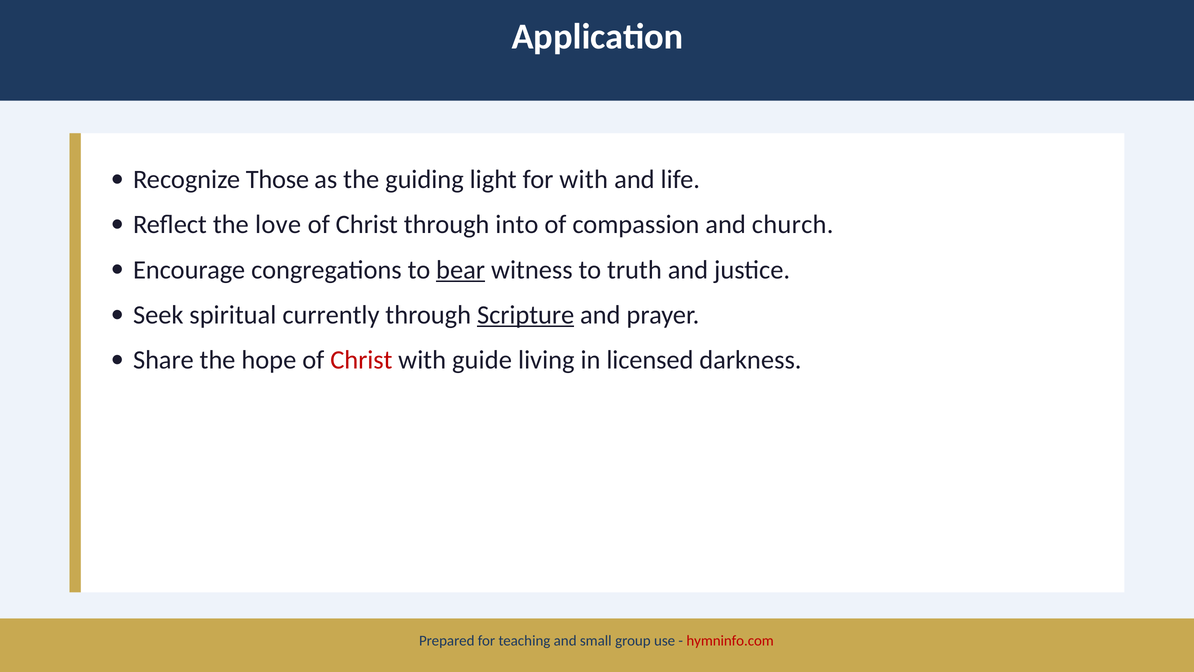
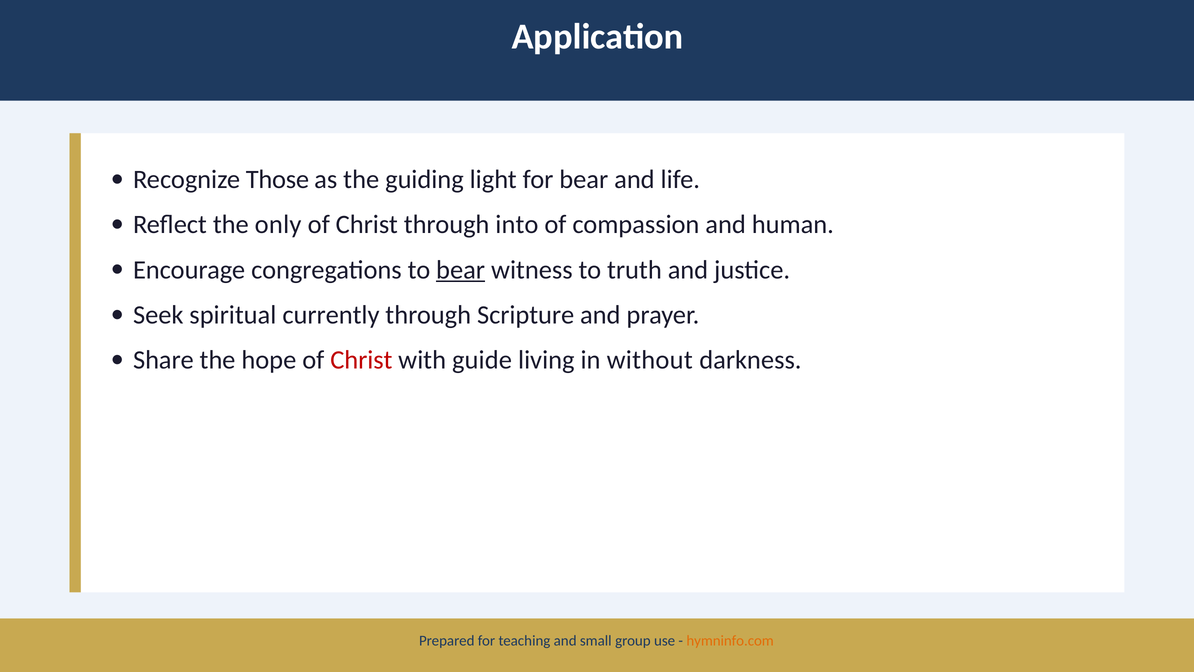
for with: with -> bear
love: love -> only
church: church -> human
Scripture underline: present -> none
licensed: licensed -> without
hymninfo.com colour: red -> orange
